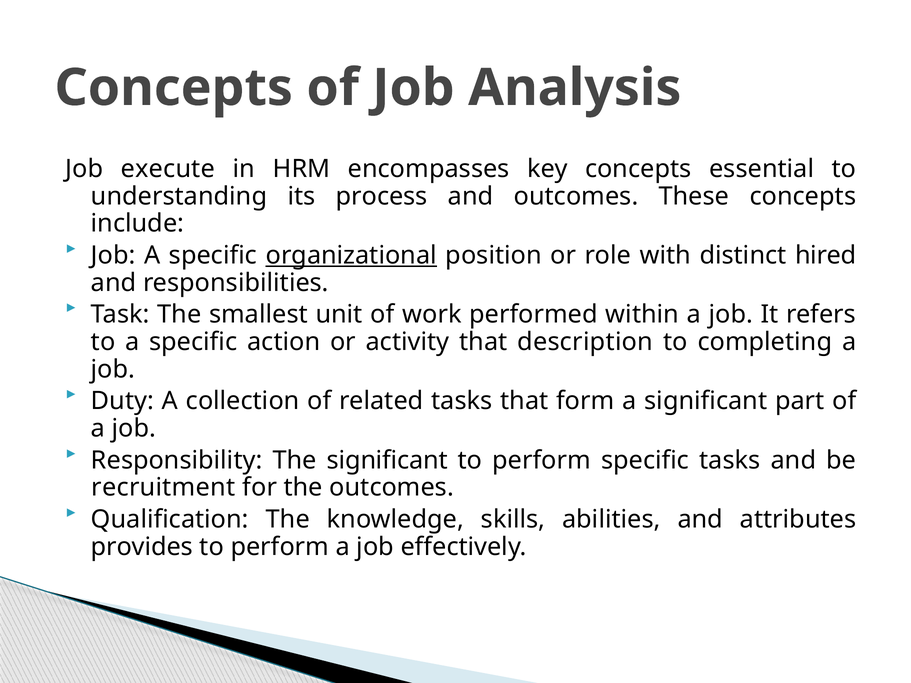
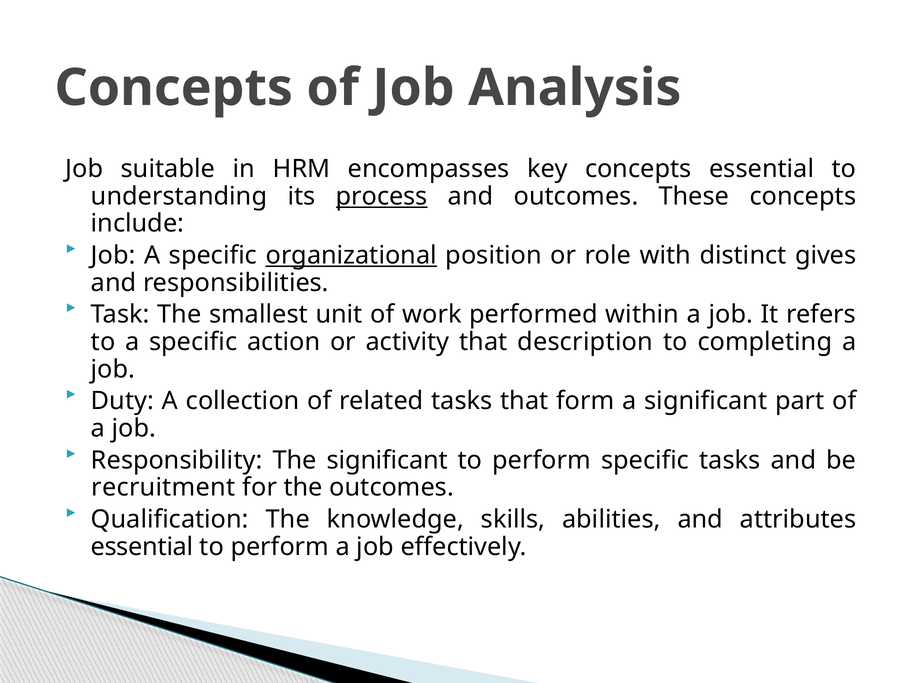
execute: execute -> suitable
process underline: none -> present
hired: hired -> gives
provides at (142, 547): provides -> essential
